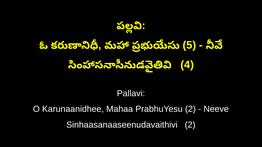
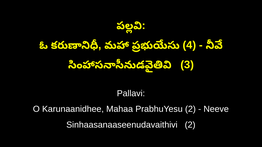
5: 5 -> 4
4: 4 -> 3
